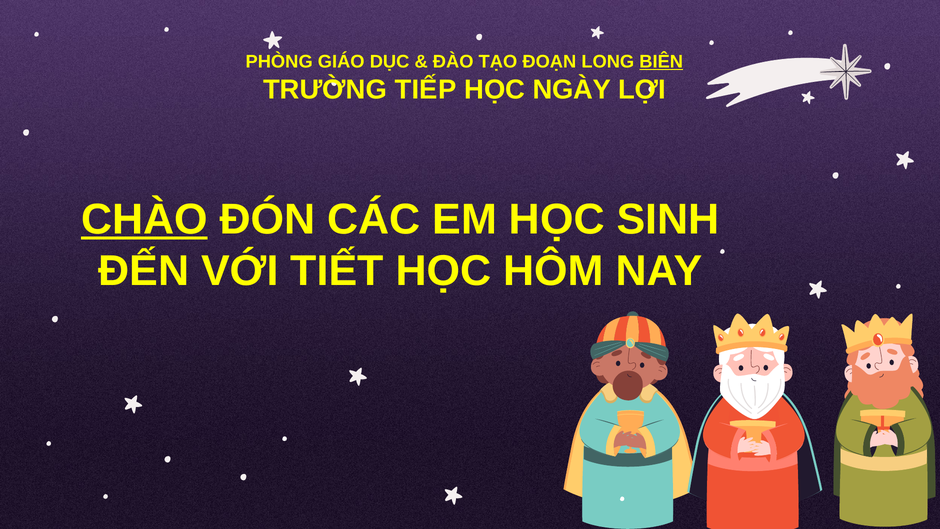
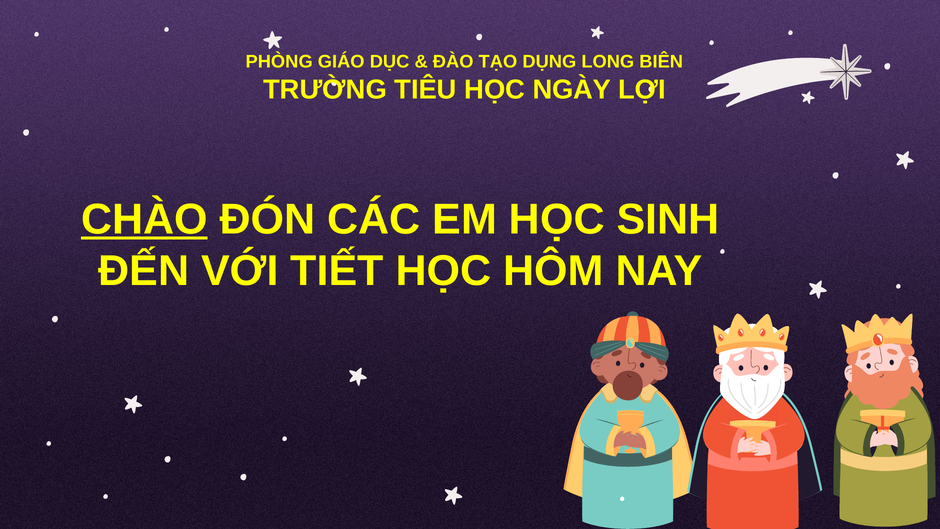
ĐOẠN: ĐOẠN -> DỤNG
BIÊN underline: present -> none
TIẾP: TIẾP -> TIÊU
